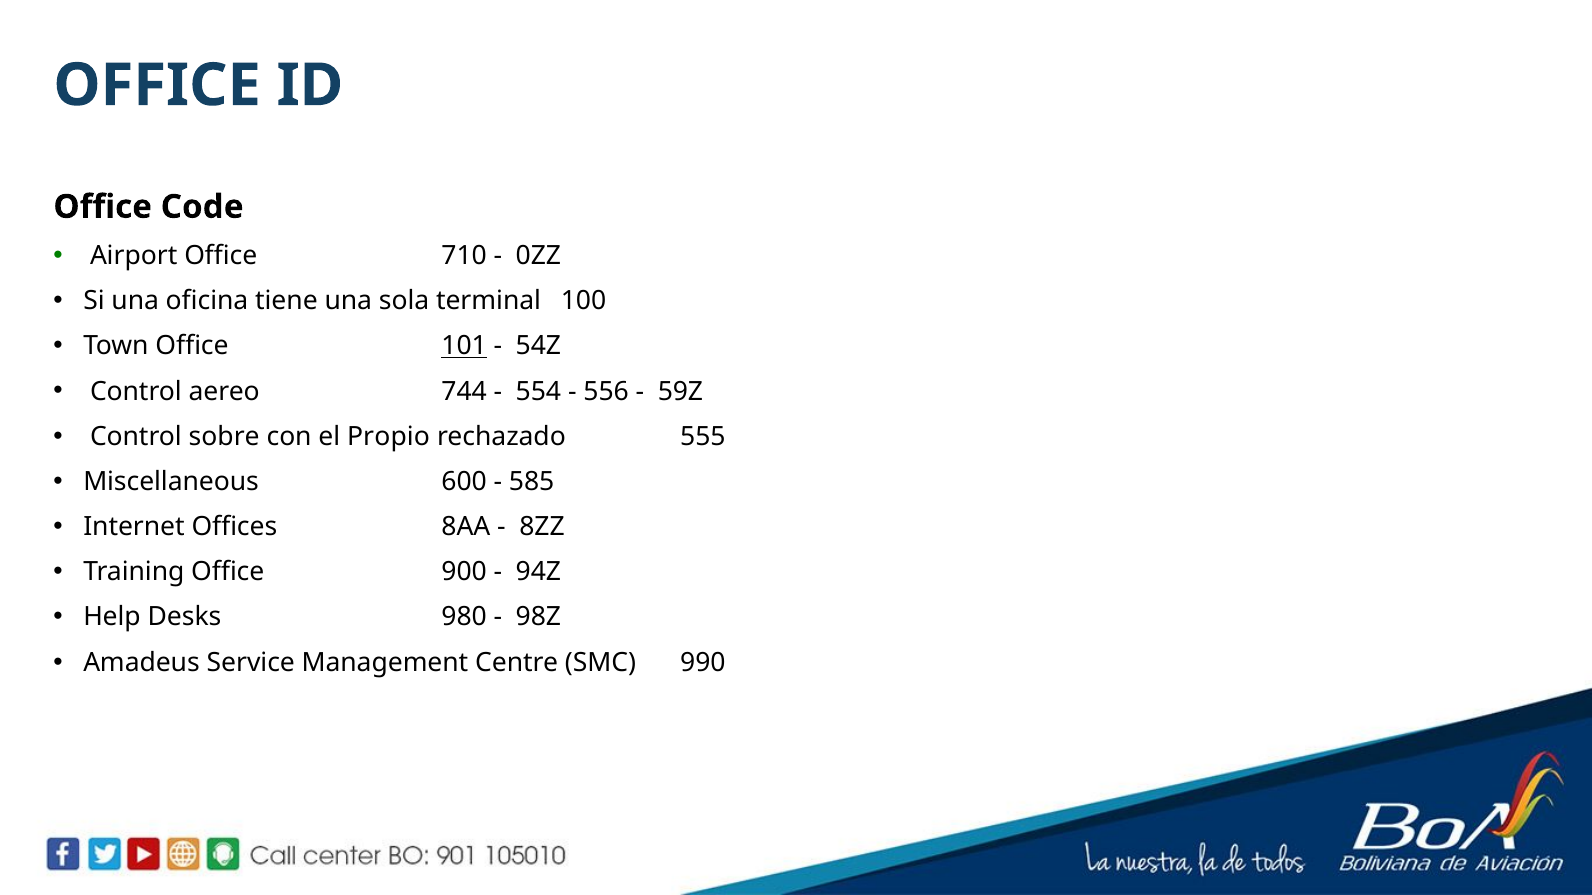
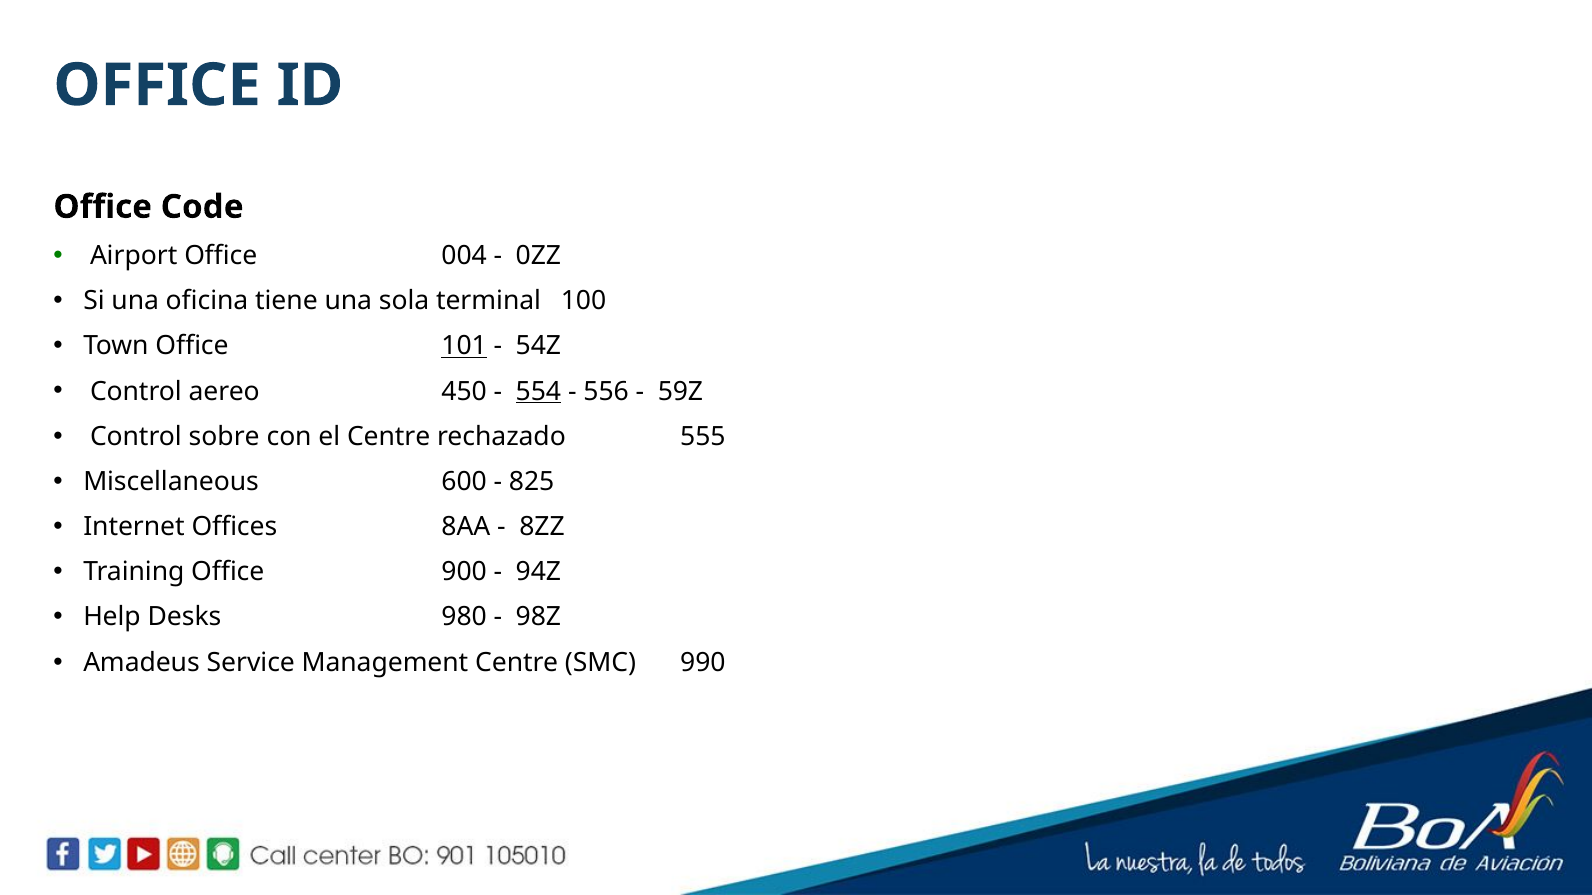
710: 710 -> 004
744: 744 -> 450
554 underline: none -> present
el Propio: Propio -> Centre
585: 585 -> 825
